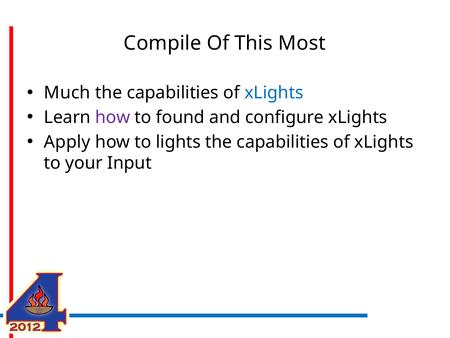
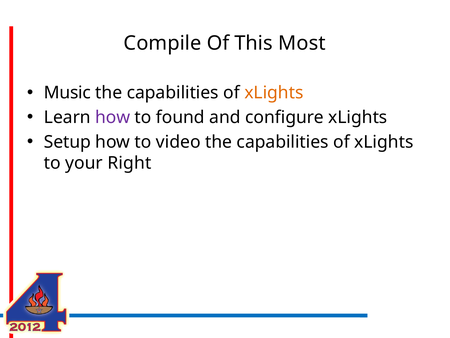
Much: Much -> Music
xLights at (274, 93) colour: blue -> orange
Apply: Apply -> Setup
lights: lights -> video
Input: Input -> Right
